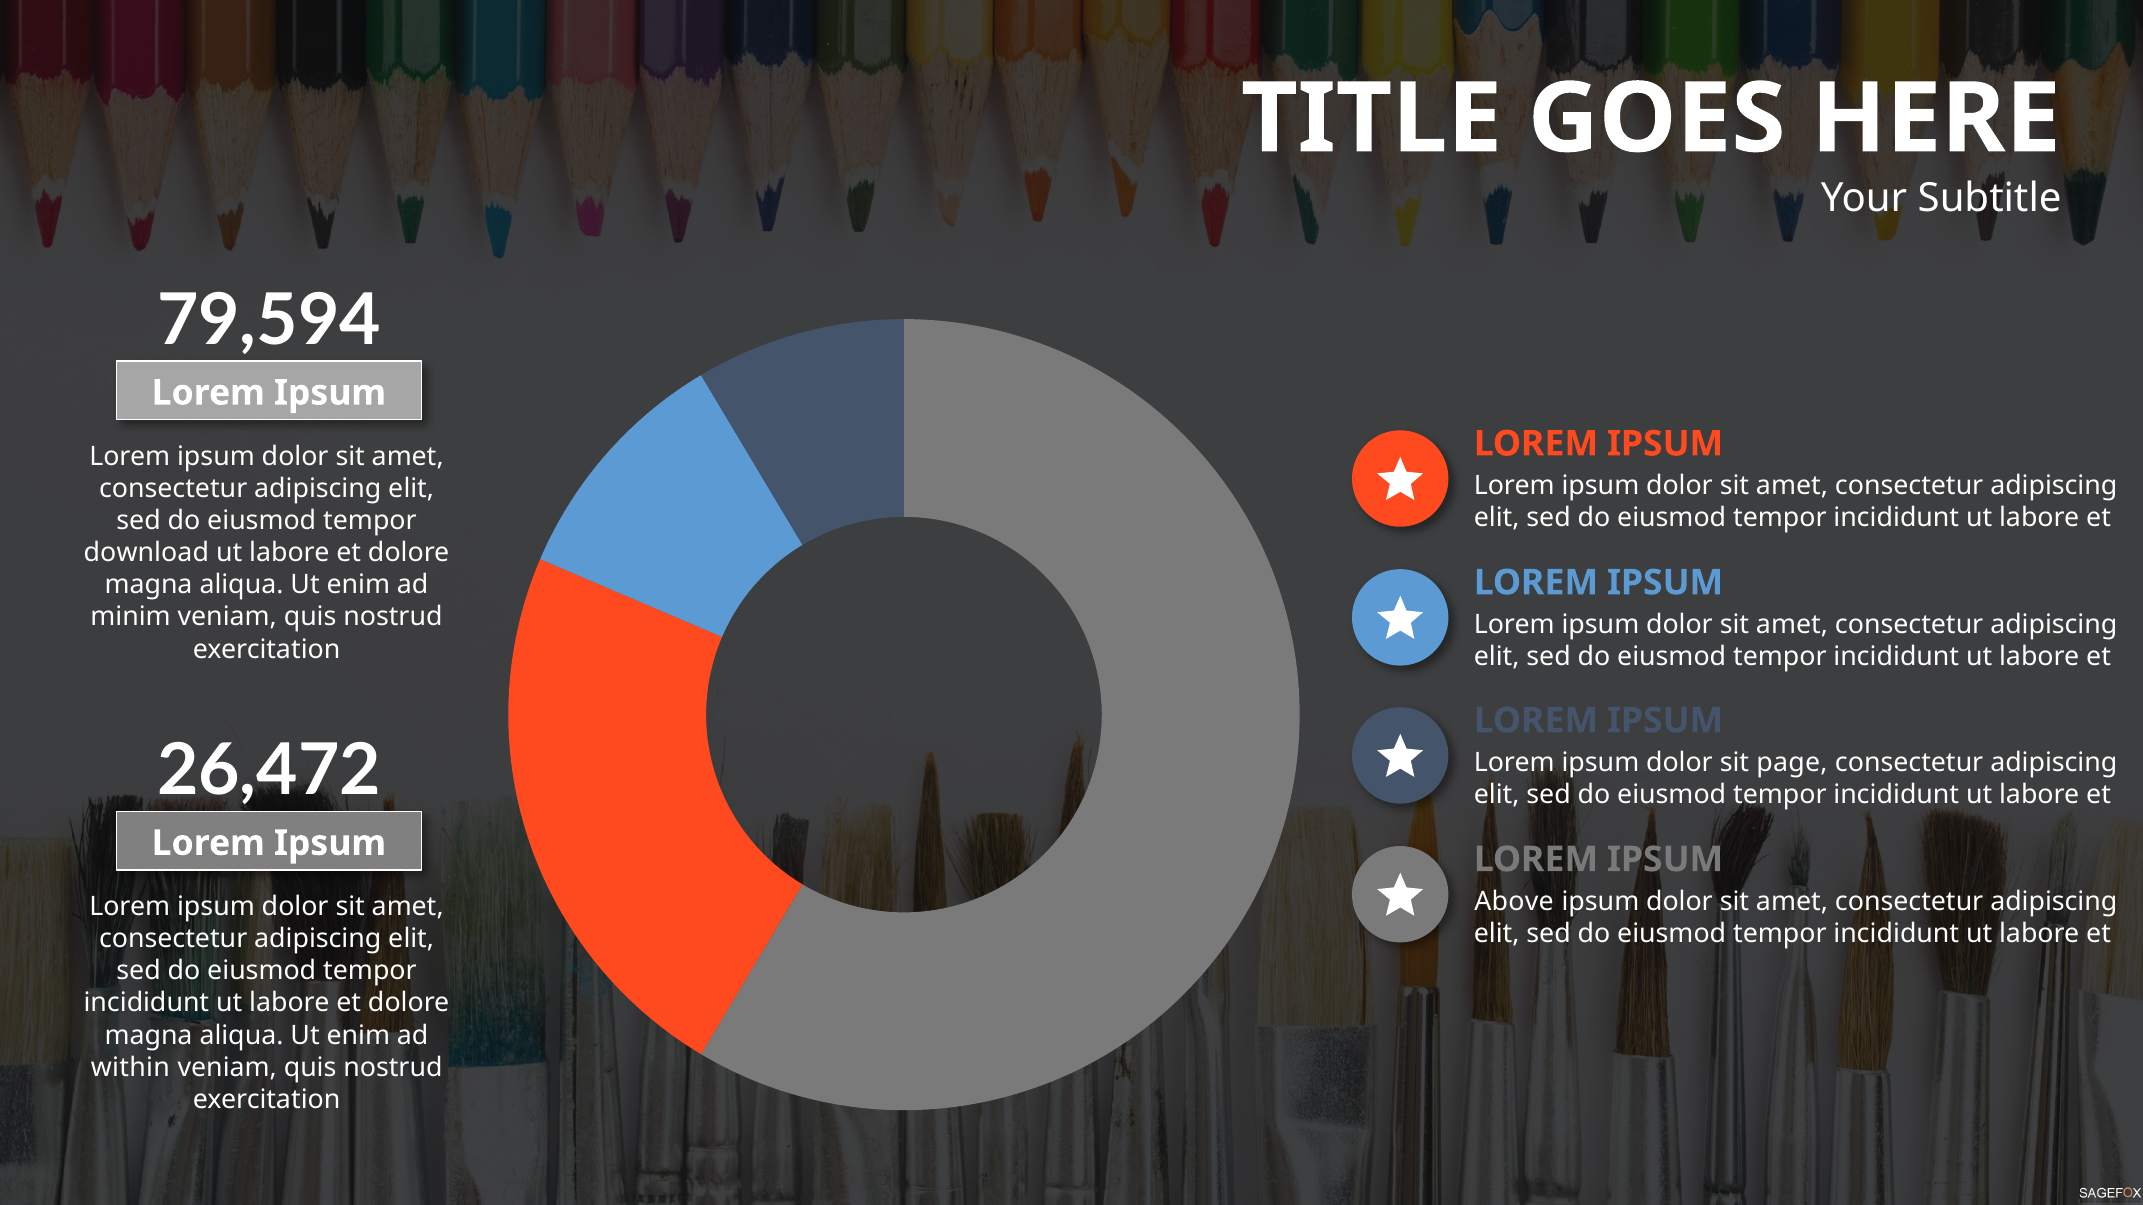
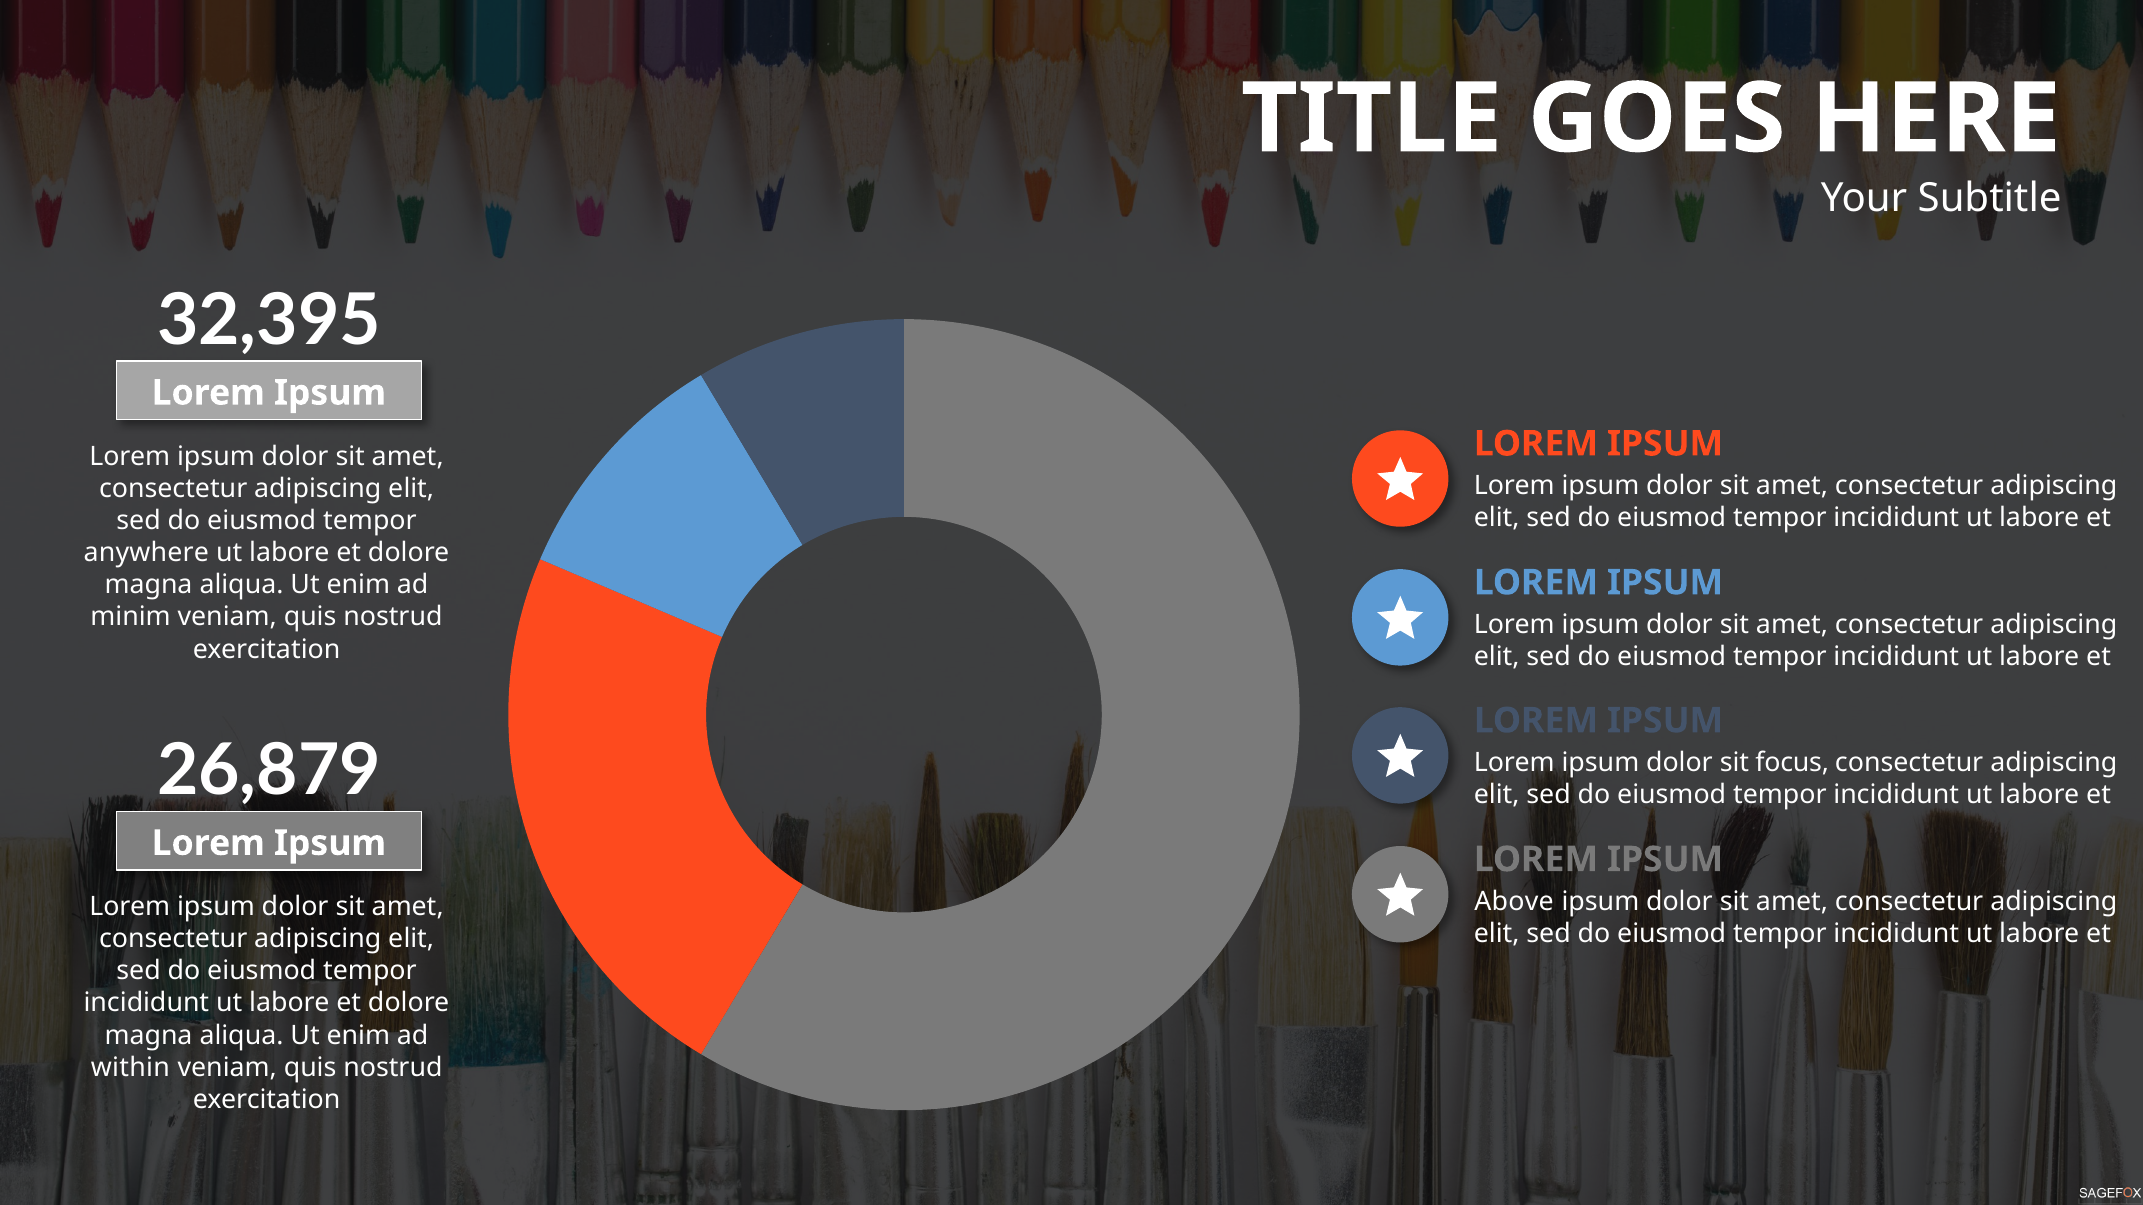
79,594: 79,594 -> 32,395
download: download -> anywhere
26,472: 26,472 -> 26,879
page: page -> focus
